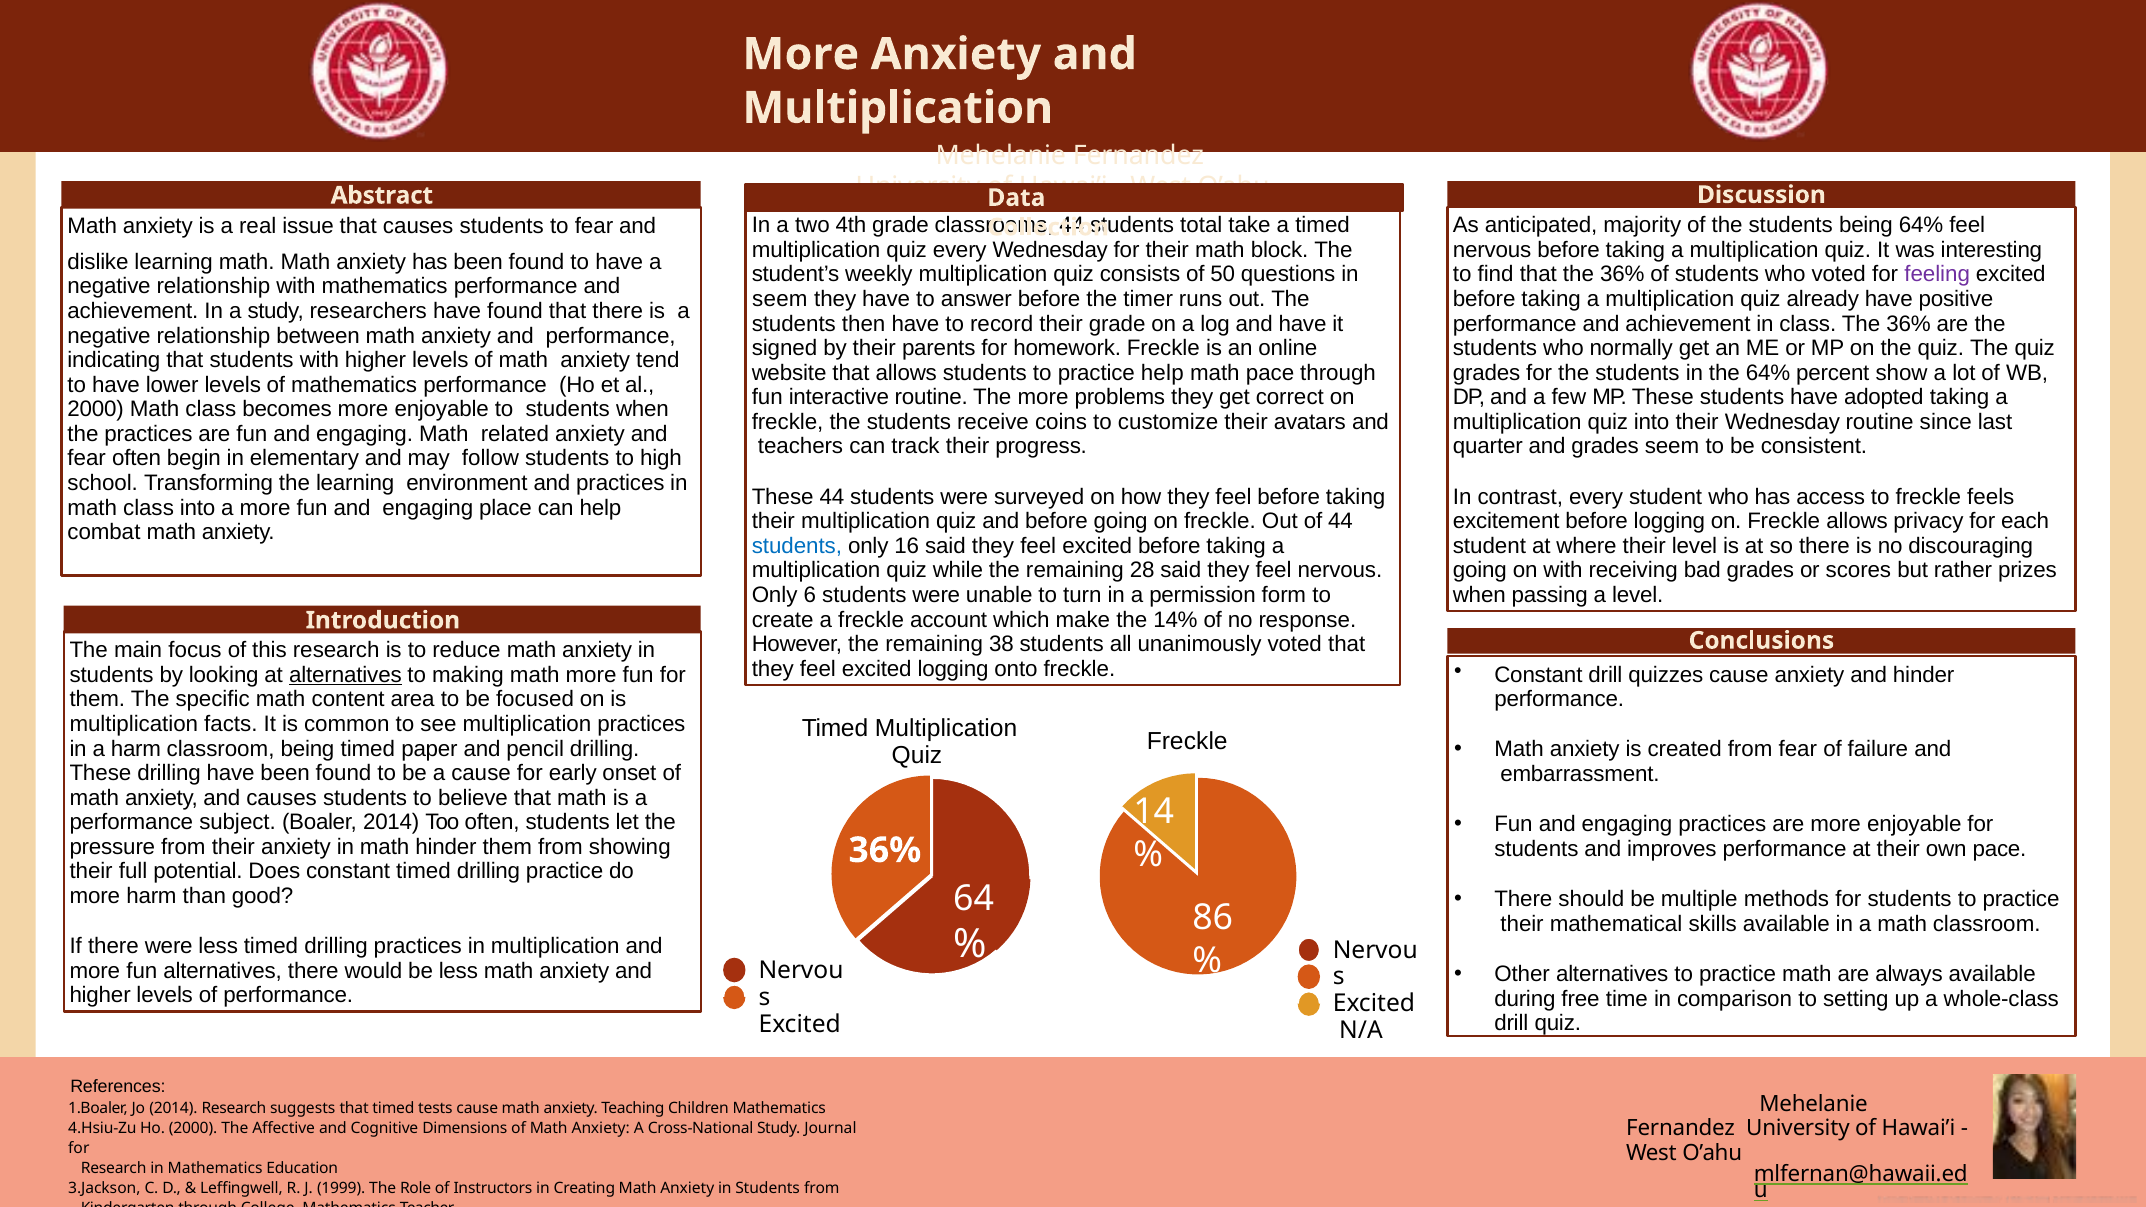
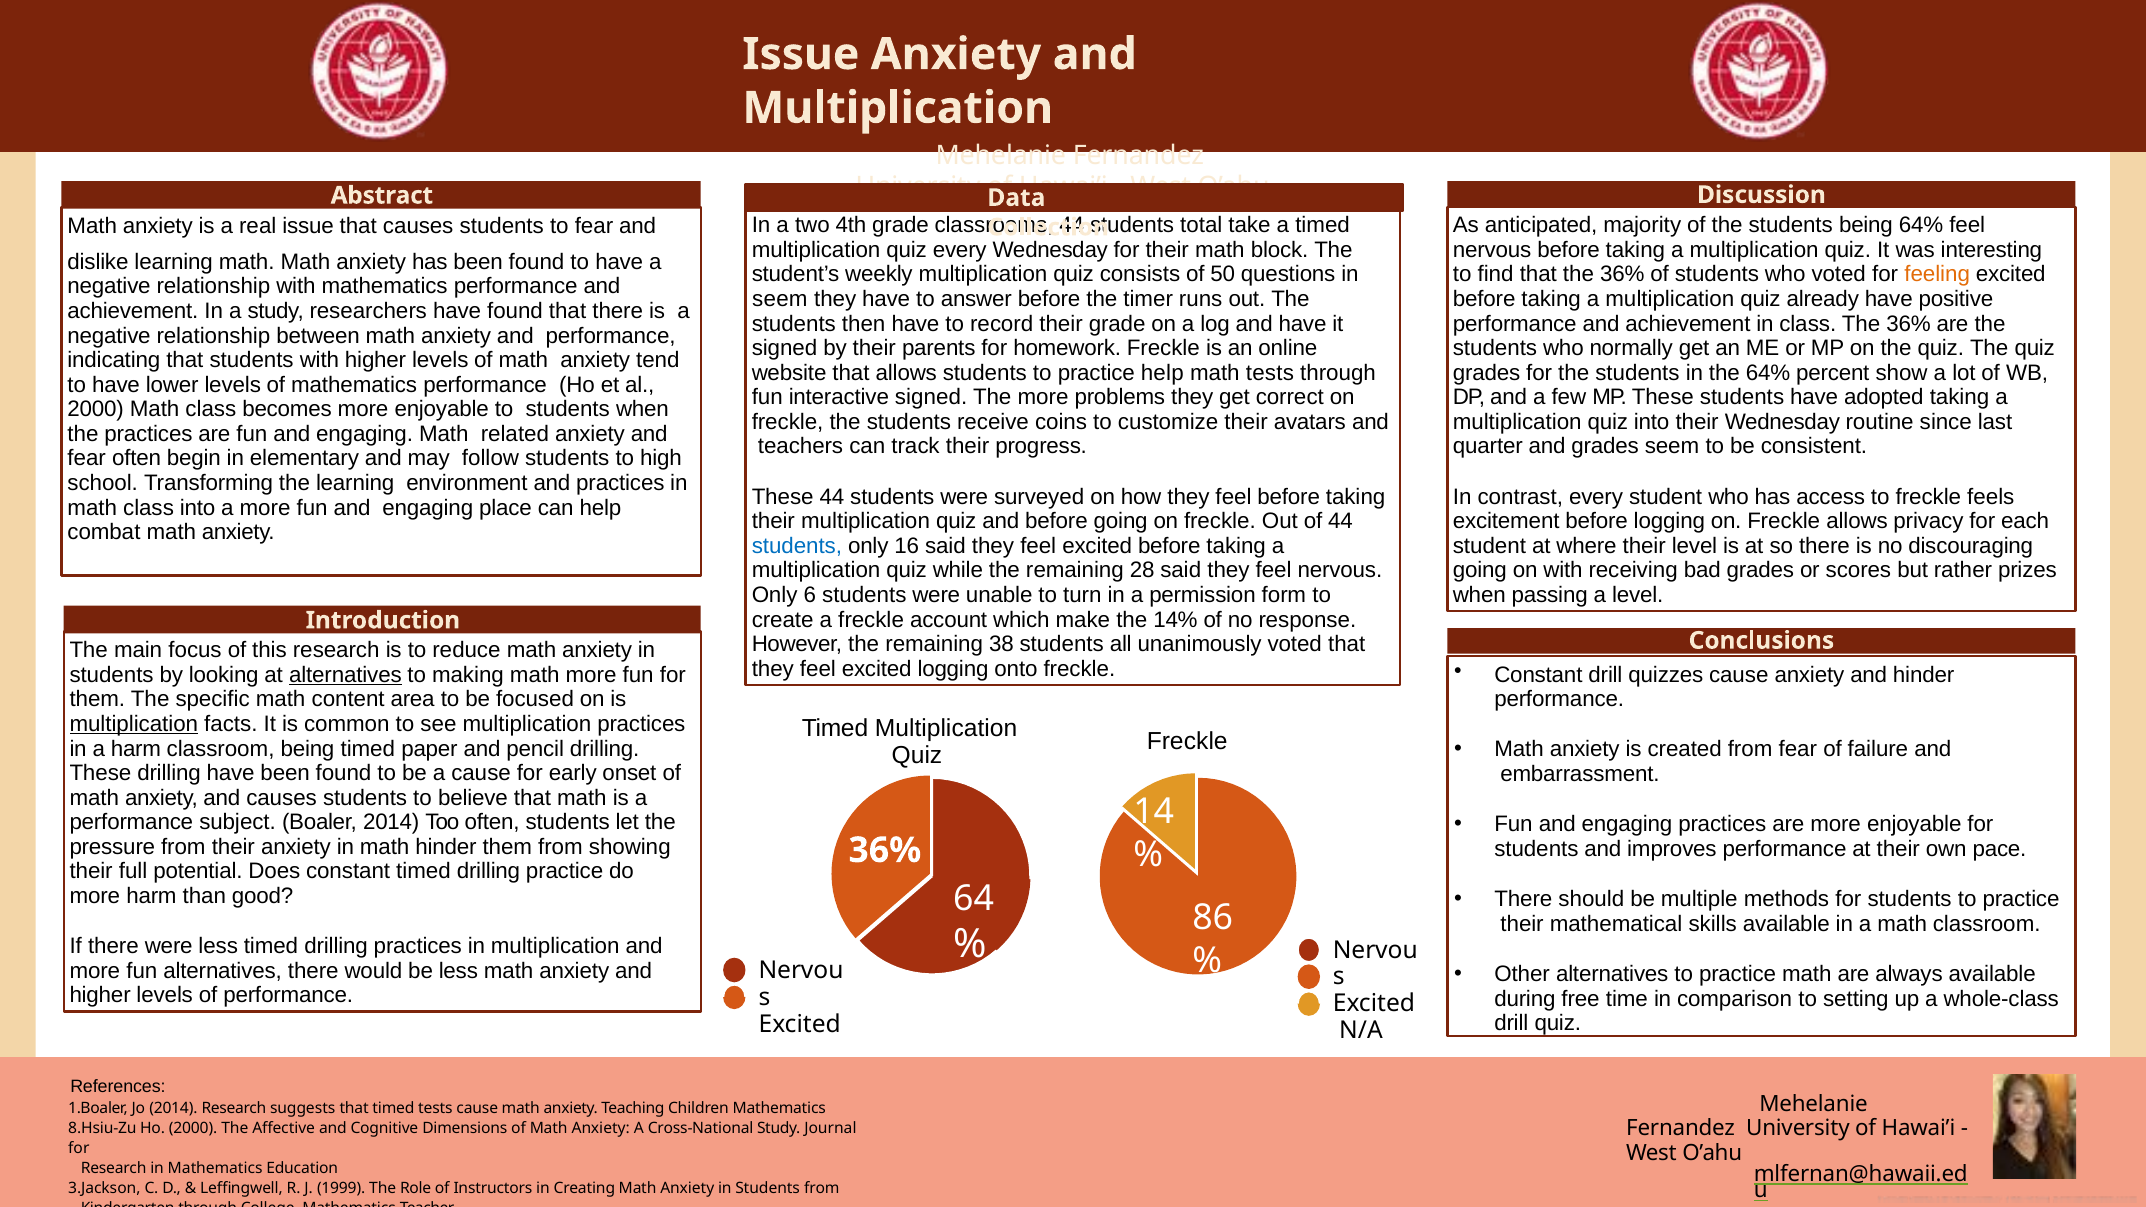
More at (801, 54): More -> Issue
feeling colour: purple -> orange
math pace: pace -> tests
interactive routine: routine -> signed
multiplication at (134, 724) underline: none -> present
4.Hsiu-Zu: 4.Hsiu-Zu -> 8.Hsiu-Zu
